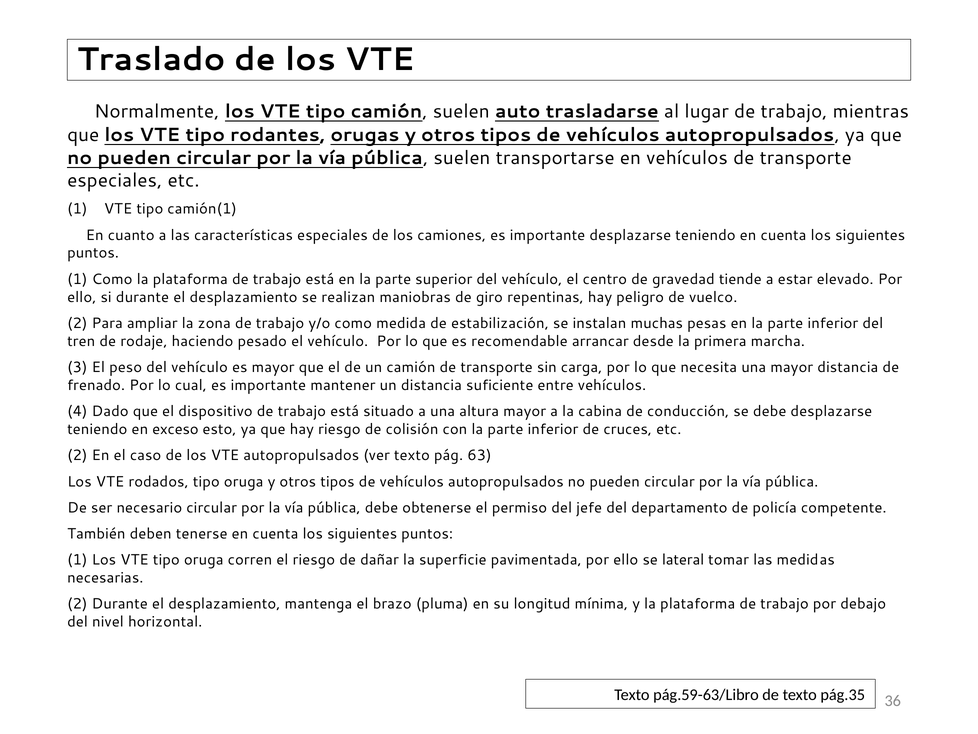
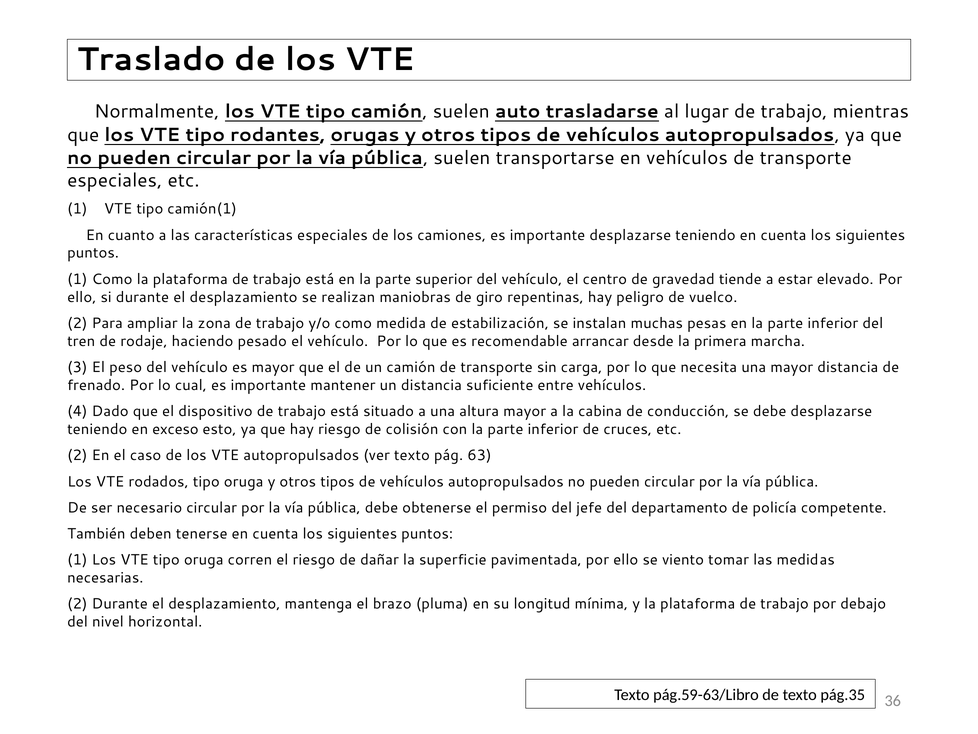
lateral: lateral -> viento
